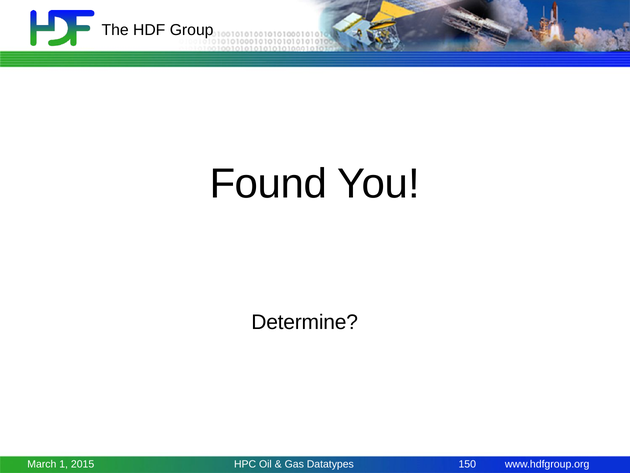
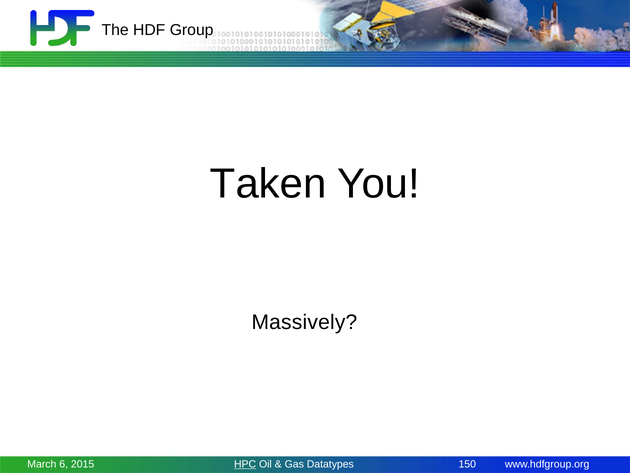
Found: Found -> Taken
Determine: Determine -> Massively
1: 1 -> 6
HPC underline: none -> present
